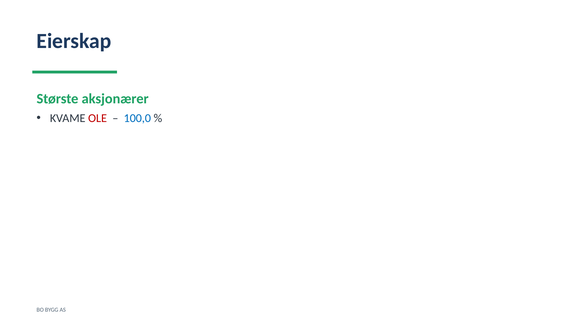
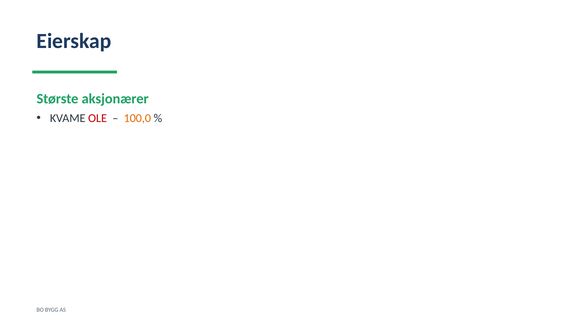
100,0 colour: blue -> orange
